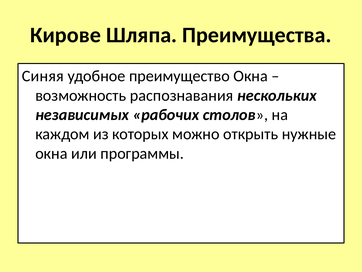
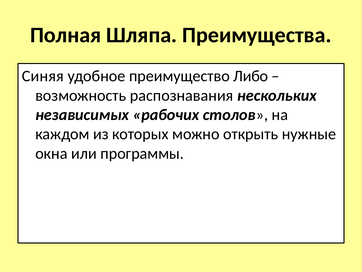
Кирове: Кирове -> Полная
преимущество Окна: Окна -> Либо
